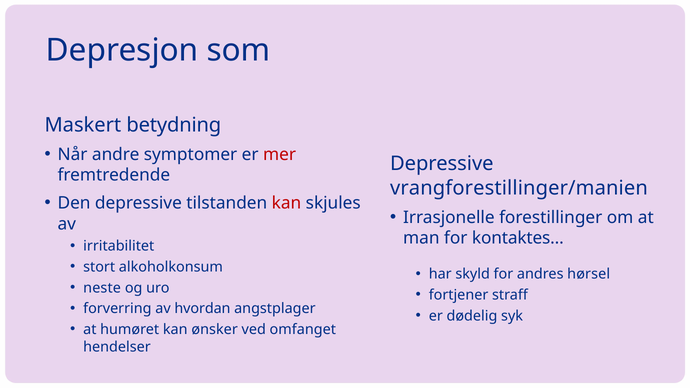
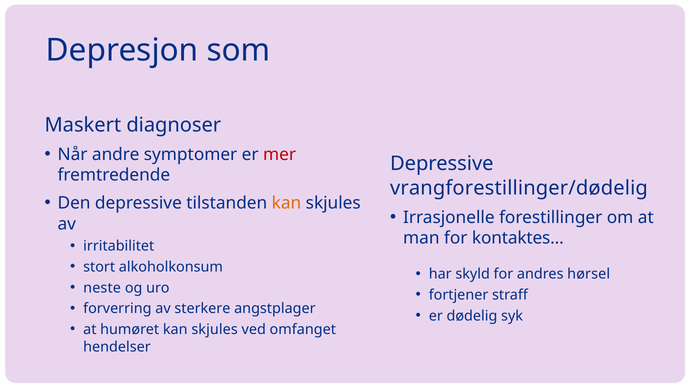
betydning: betydning -> diagnoser
vrangforestillinger/manien: vrangforestillinger/manien -> vrangforestillinger/dødelig
kan at (286, 203) colour: red -> orange
hvordan: hvordan -> sterkere
humøret kan ønsker: ønsker -> skjules
